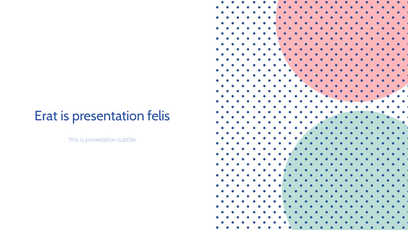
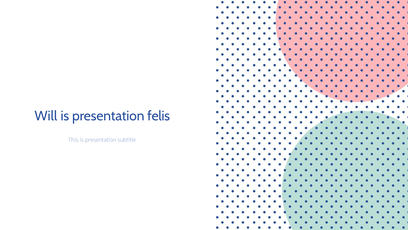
Erat: Erat -> Will
